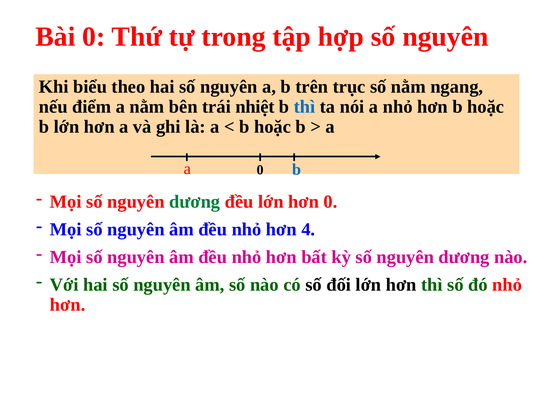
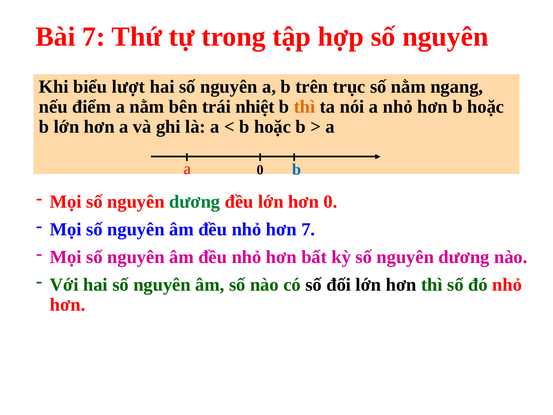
Bài 0: 0 -> 7
theo: theo -> lượt
thì at (304, 107) colour: blue -> orange
hơn 4: 4 -> 7
